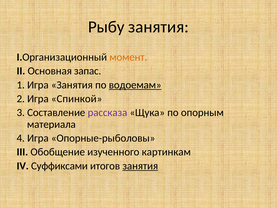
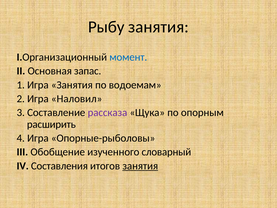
момент colour: orange -> blue
водоемам underline: present -> none
Спинкой: Спинкой -> Наловил
материала: материала -> расширить
картинкам: картинкам -> словарный
Суффиксами: Суффиксами -> Составления
